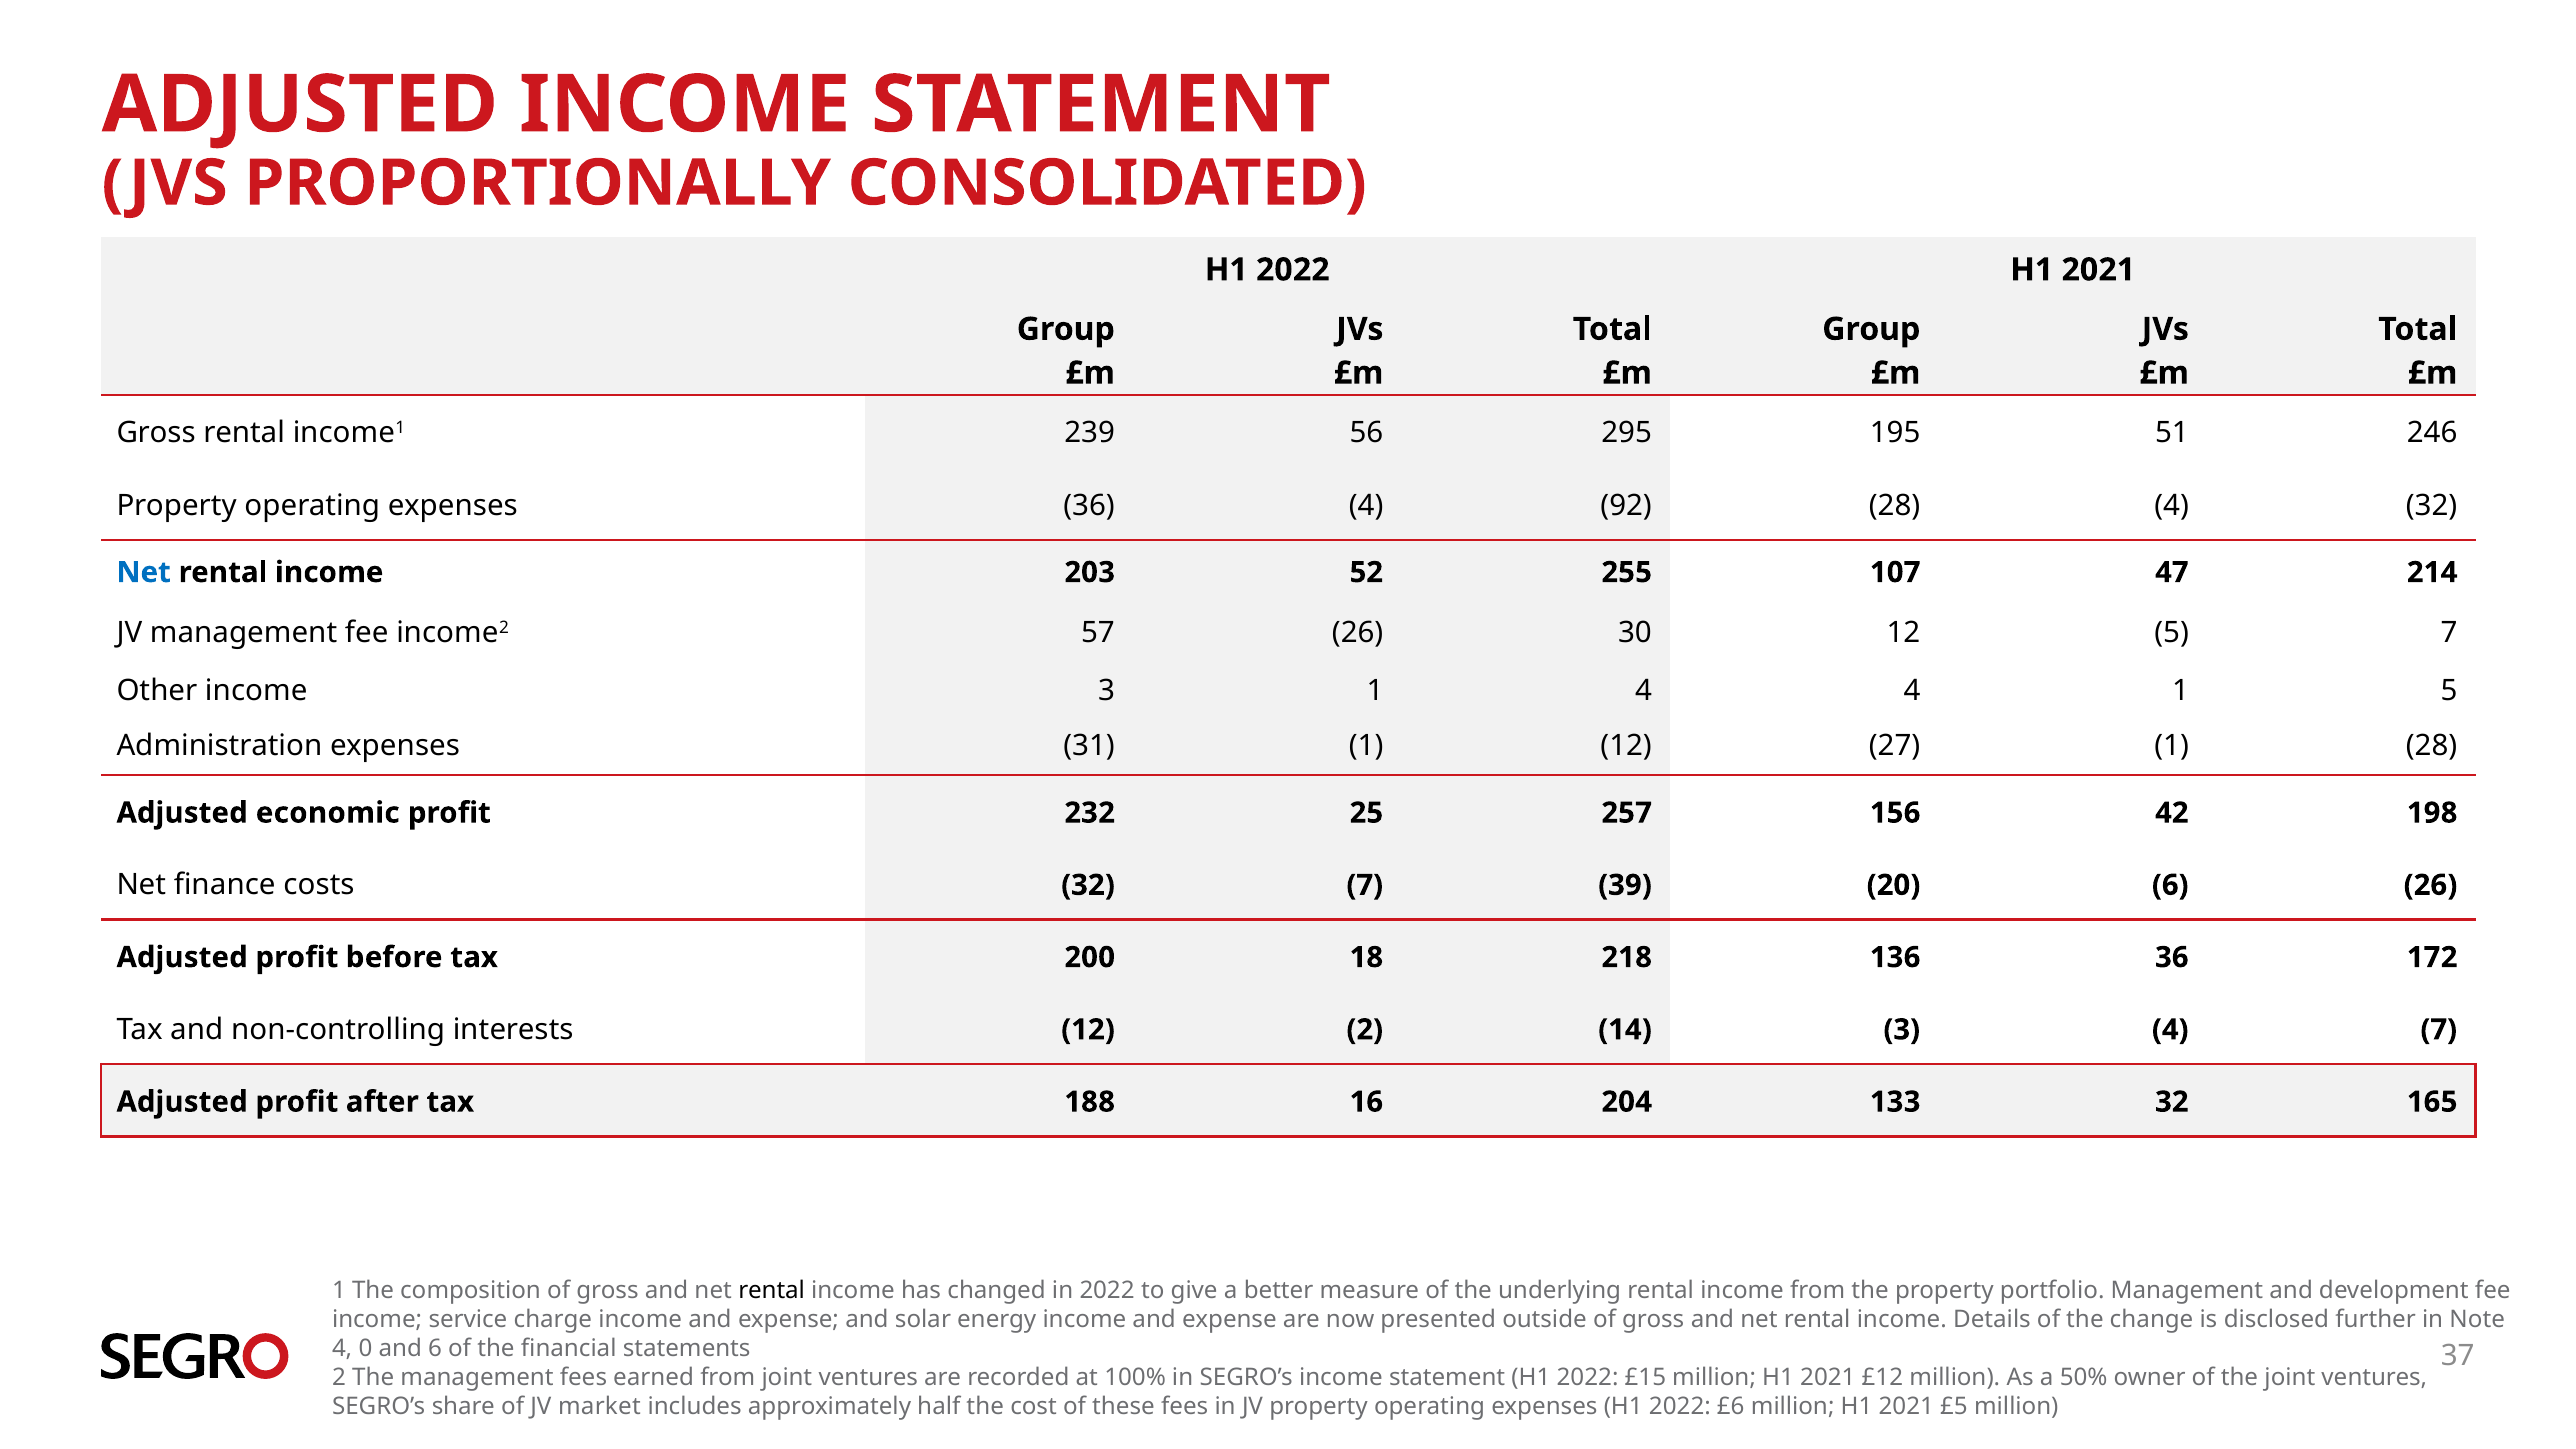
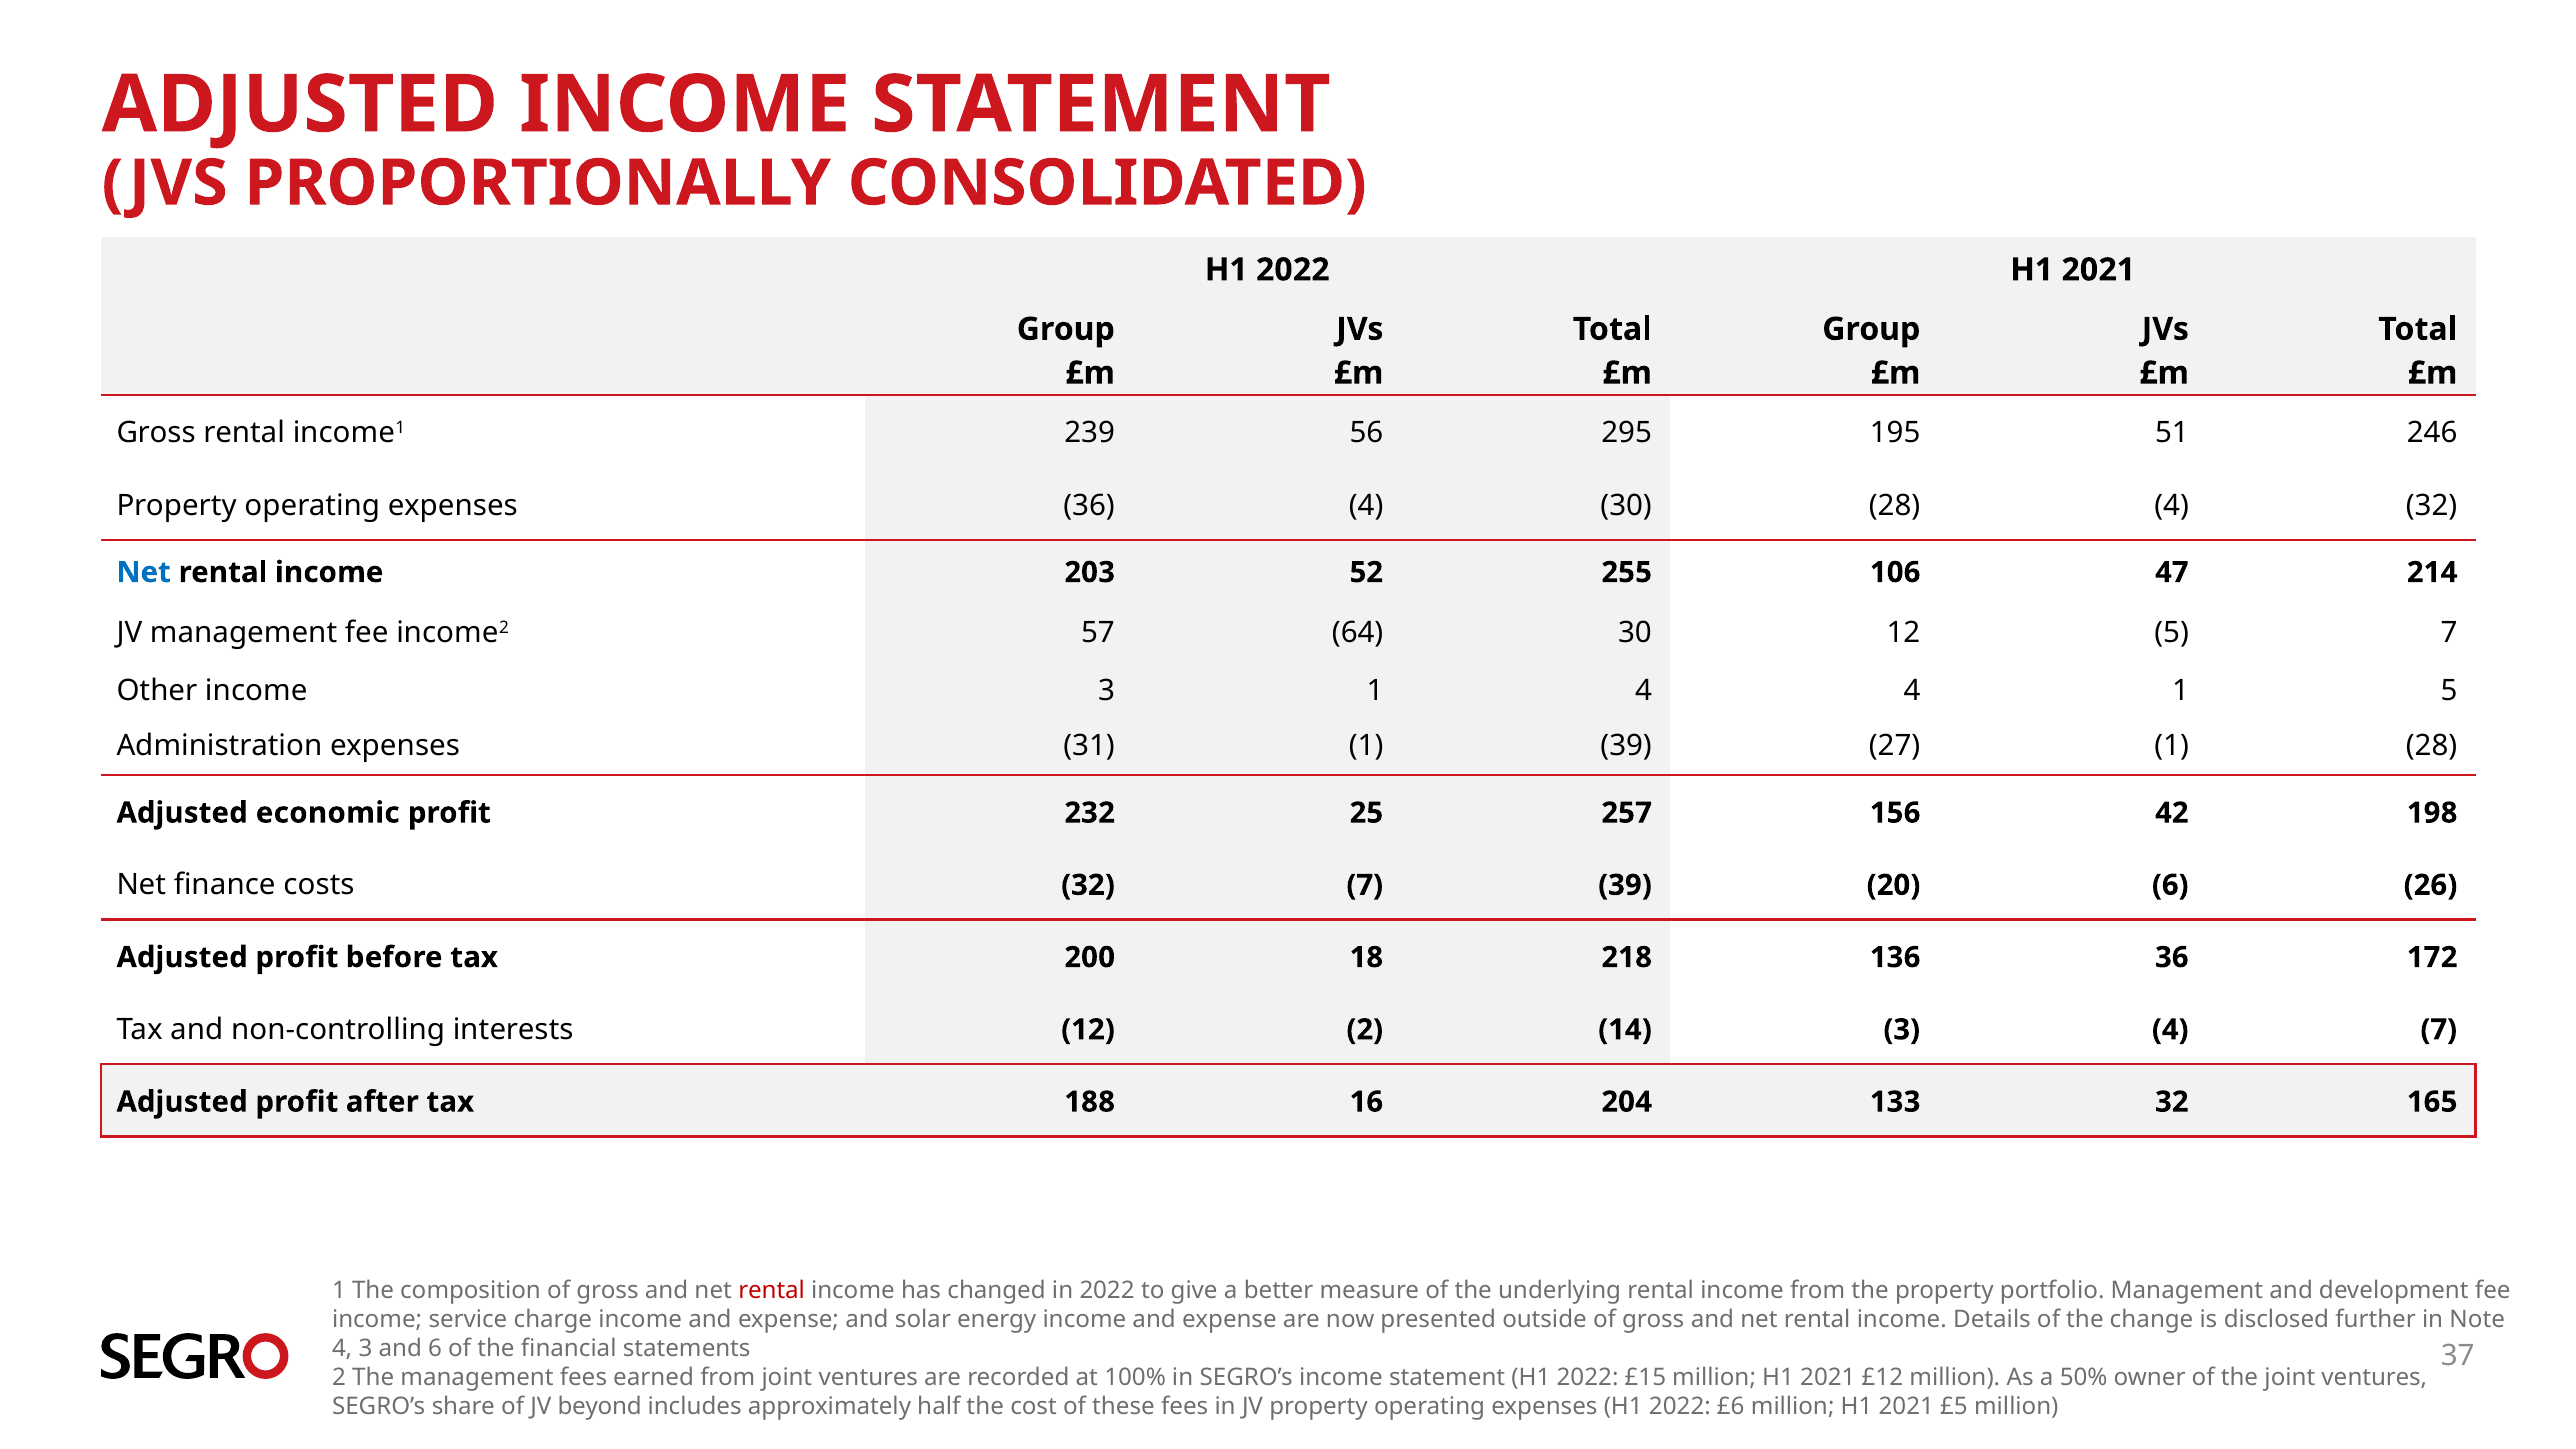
4 92: 92 -> 30
107: 107 -> 106
57 26: 26 -> 64
1 12: 12 -> 39
rental at (772, 1290) colour: black -> red
4 0: 0 -> 3
market: market -> beyond
